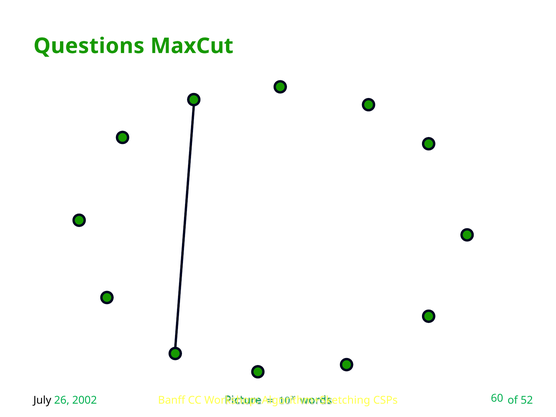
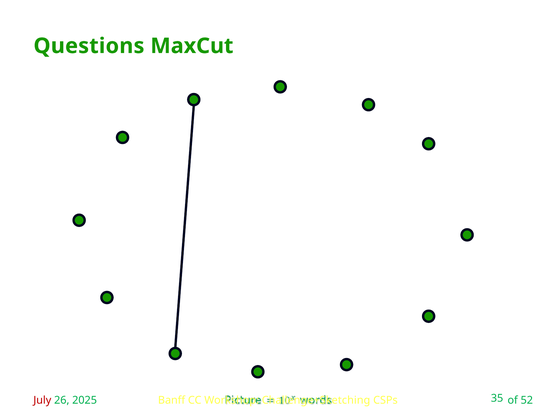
July colour: black -> red
2002: 2002 -> 2025
Algorithm+Sketching: Algorithm+Sketching -> Challenge+Sketching
60: 60 -> 35
